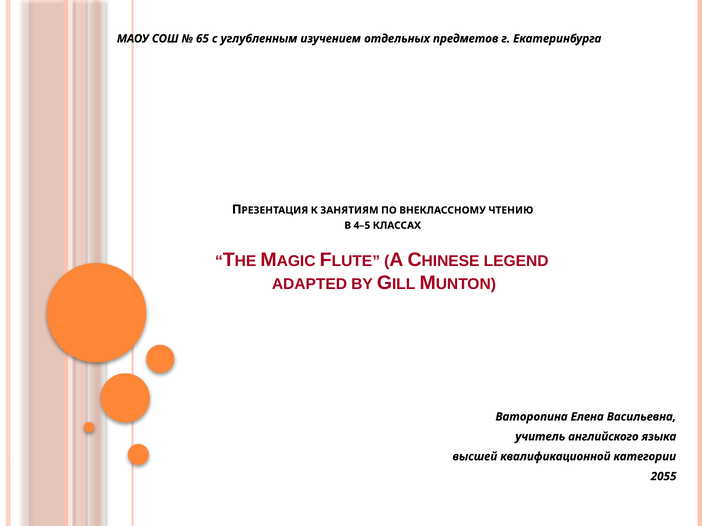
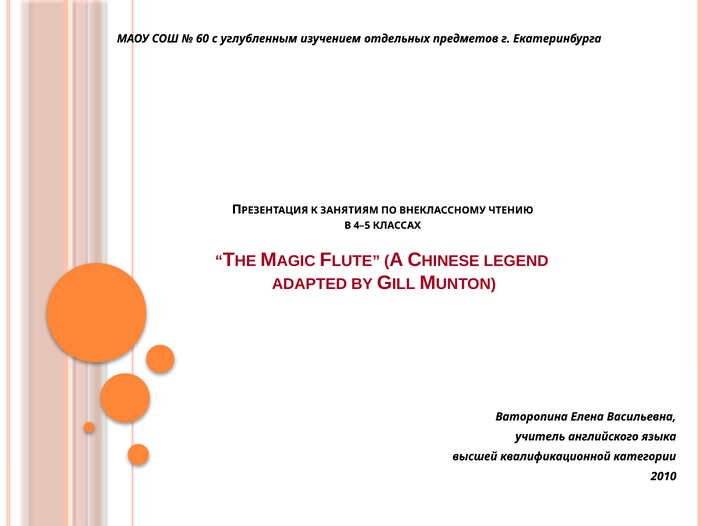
65: 65 -> 60
2055: 2055 -> 2010
